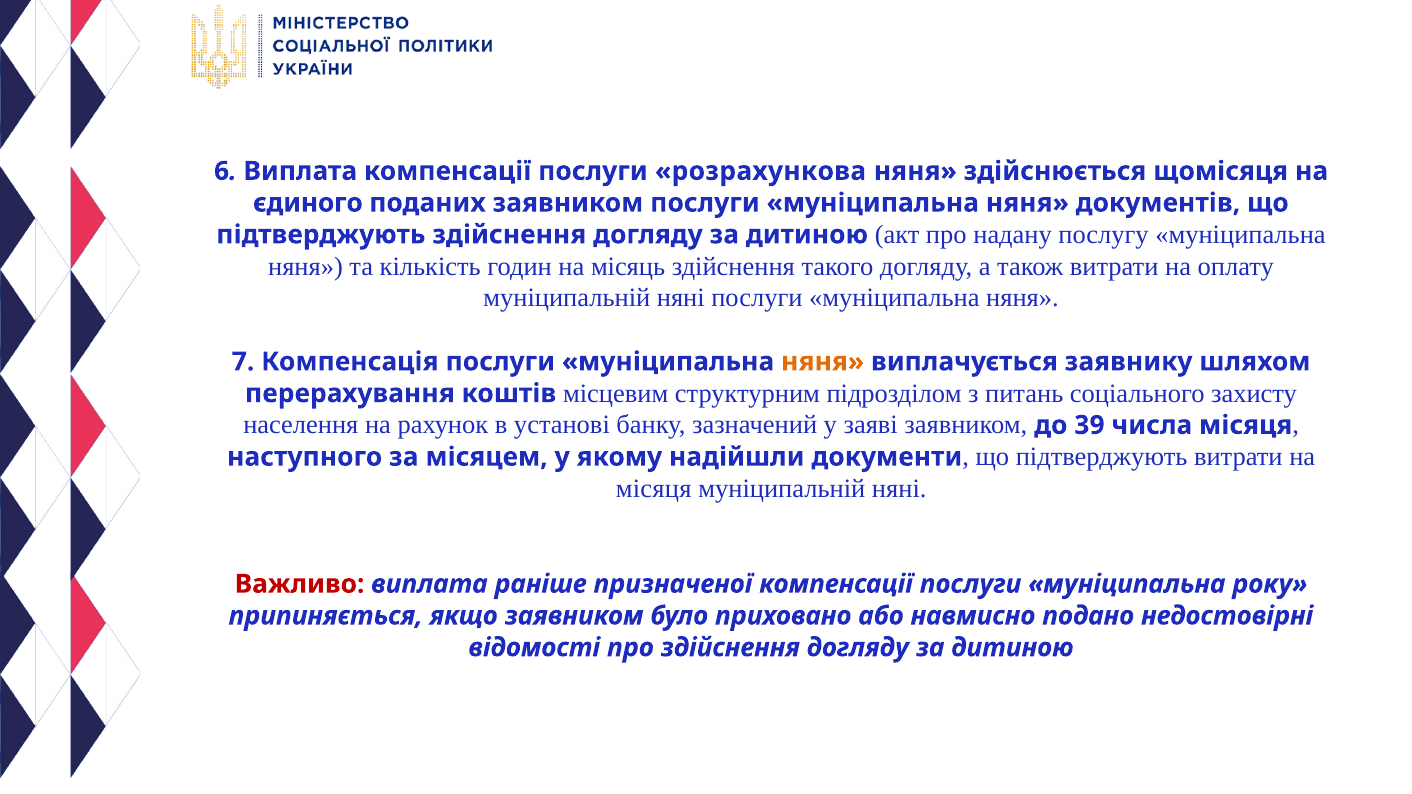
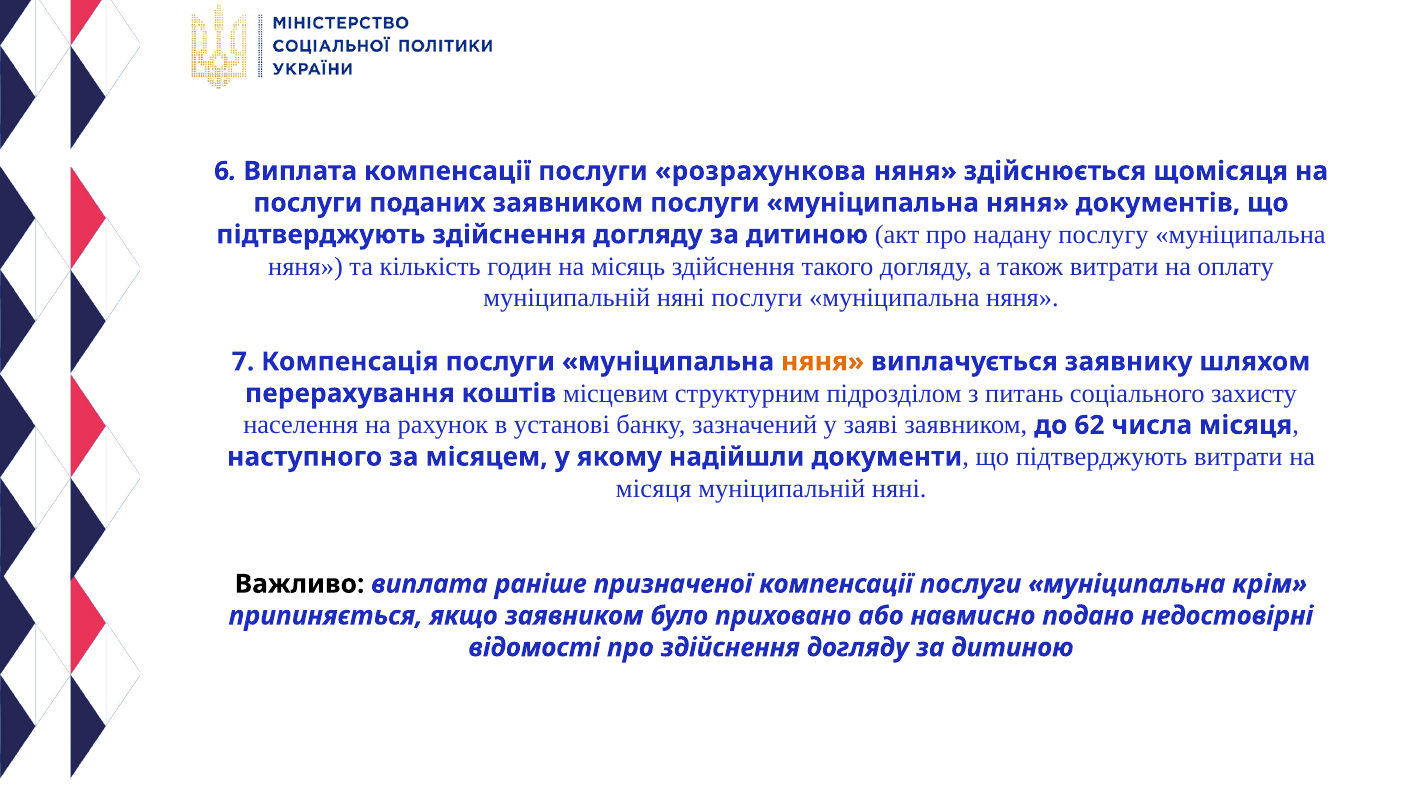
єдиного at (308, 203): єдиного -> послуги
39: 39 -> 62
Важливо colour: red -> black
року: року -> крім
